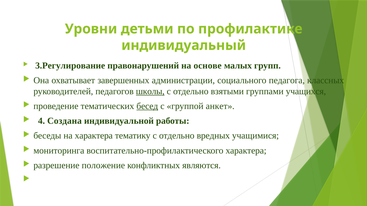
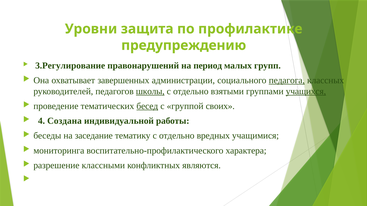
детьми: детьми -> защита
индивидуальный: индивидуальный -> предупреждению
основе: основе -> период
педагога underline: none -> present
учащихся underline: none -> present
анкет: анкет -> своих
на характера: характера -> заседание
положение: положение -> классными
